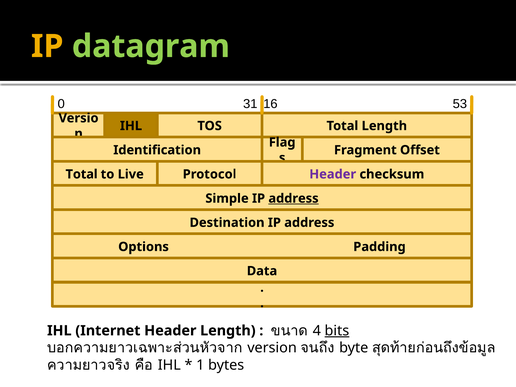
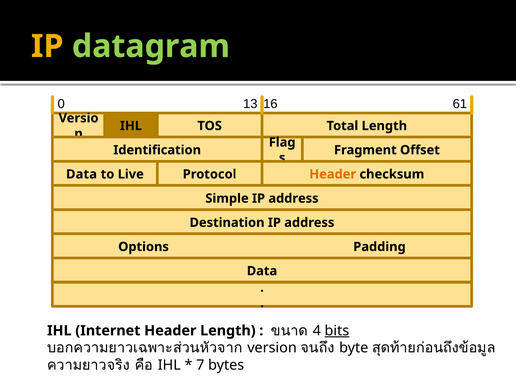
31: 31 -> 13
53: 53 -> 61
Total at (82, 174): Total -> Data
Header at (333, 174) colour: purple -> orange
address at (293, 198) underline: present -> none
1: 1 -> 7
